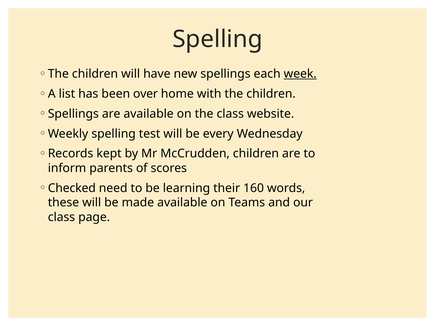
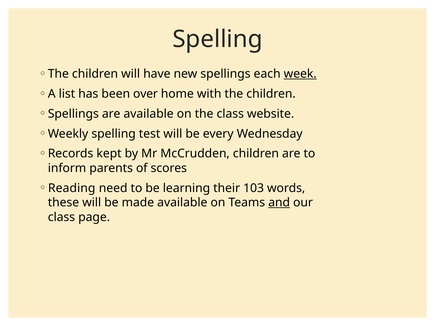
Checked: Checked -> Reading
160: 160 -> 103
and underline: none -> present
